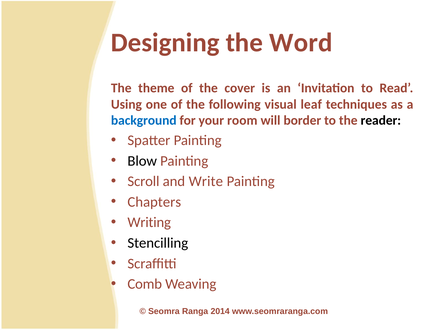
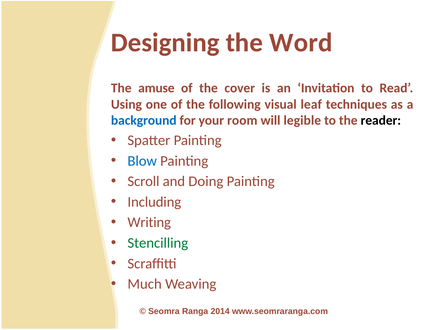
theme: theme -> amuse
border: border -> legible
Blow colour: black -> blue
Write: Write -> Doing
Chapters: Chapters -> Including
Stencilling colour: black -> green
Comb: Comb -> Much
